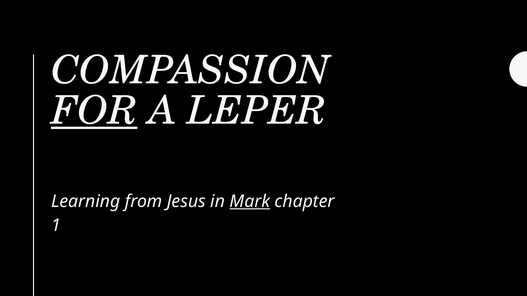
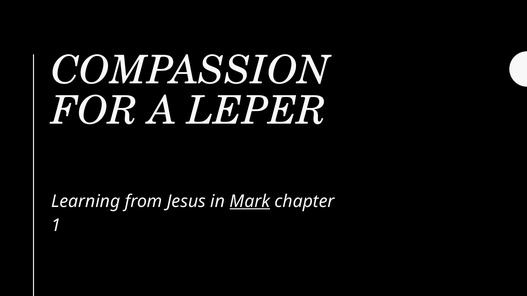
FOR underline: present -> none
